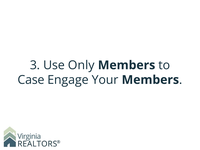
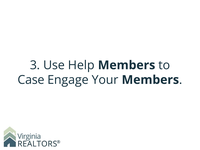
Only: Only -> Help
